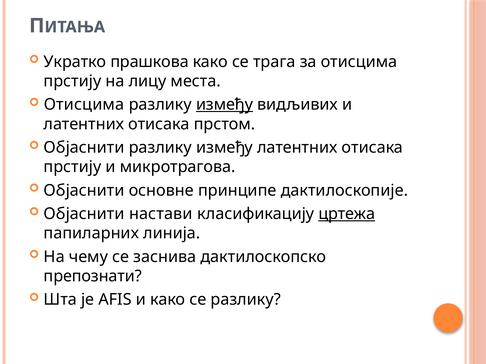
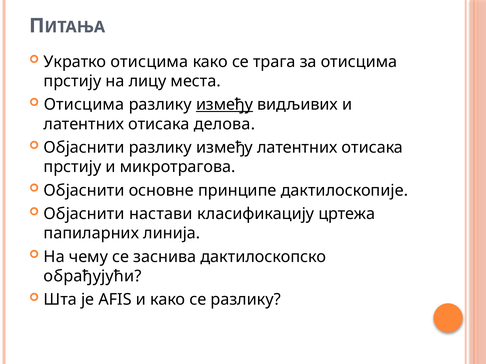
Укратко прашкова: прашкова -> отисцима
прстом: прстом -> делова
цртежа underline: present -> none
препознати: препознати -> обрађујући
